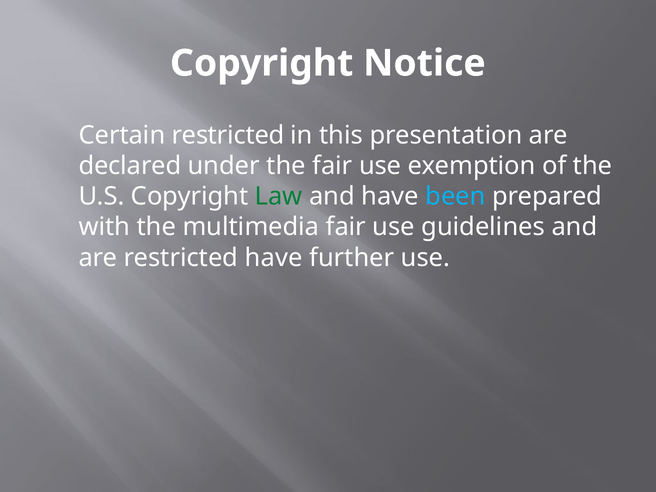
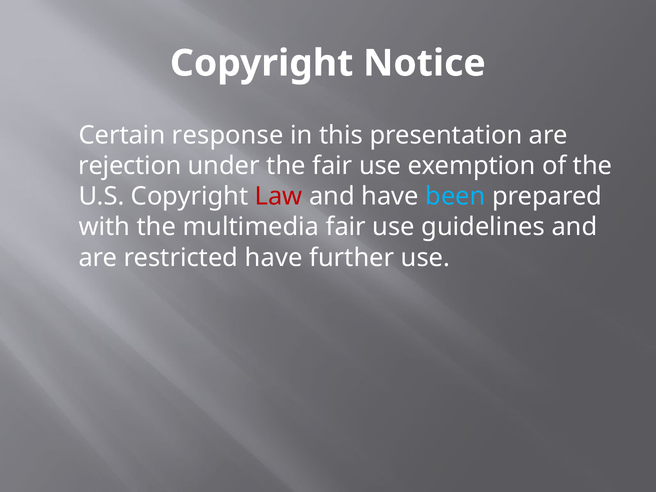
Certain restricted: restricted -> response
declared: declared -> rejection
Law colour: green -> red
